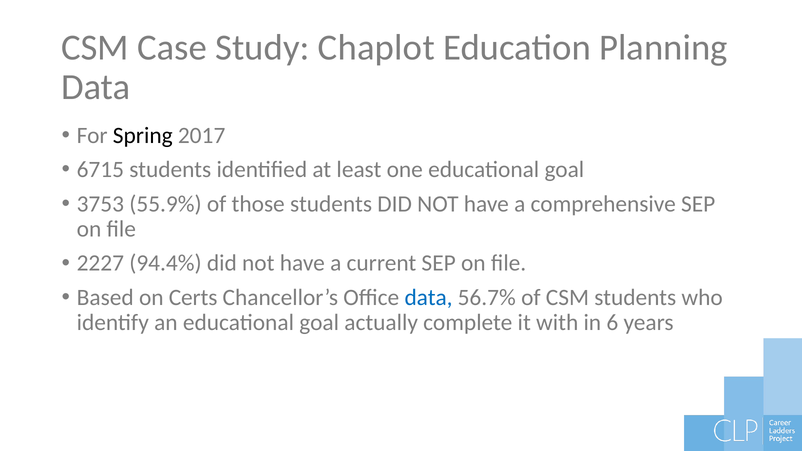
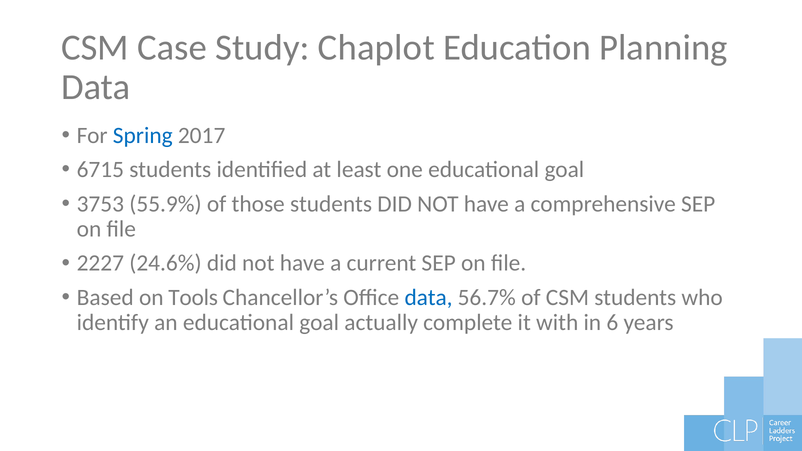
Spring colour: black -> blue
94.4%: 94.4% -> 24.6%
Certs: Certs -> Tools
